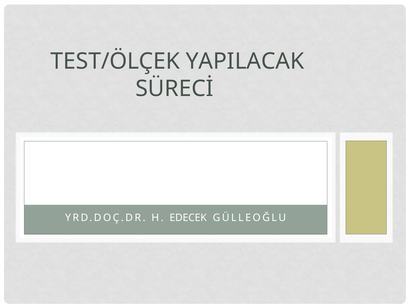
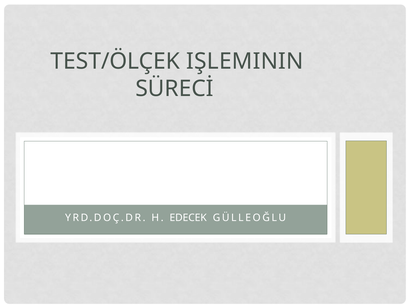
YAPILACAK: YAPILACAK -> IŞLEMININ
